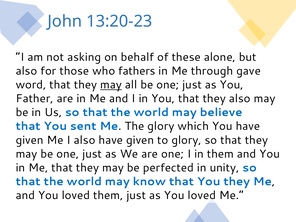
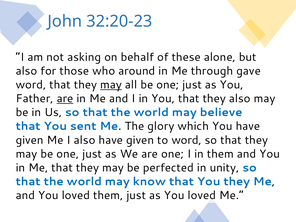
13:20-23: 13:20-23 -> 32:20-23
fathers: fathers -> around
are at (65, 99) underline: none -> present
to glory: glory -> word
